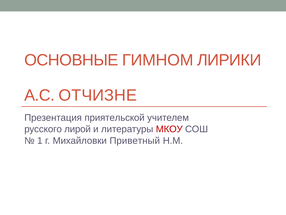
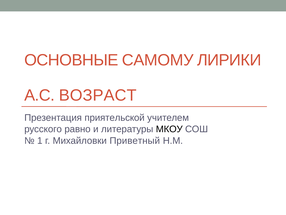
ГИМНОМ: ГИМНОМ -> САМОМУ
ОТЧИЗНЕ: ОТЧИЗНЕ -> ВОЗРАСТ
лирой: лирой -> равно
МКОУ colour: red -> black
